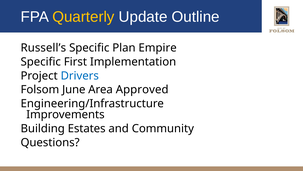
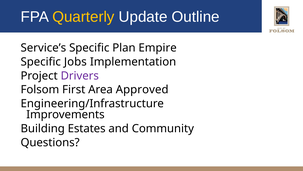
Russell’s: Russell’s -> Service’s
First: First -> Jobs
Drivers colour: blue -> purple
June: June -> First
